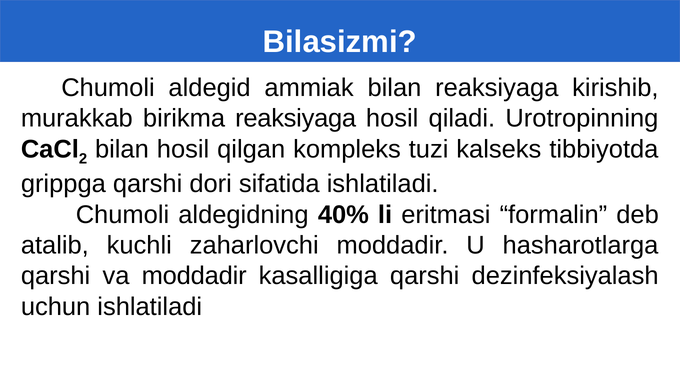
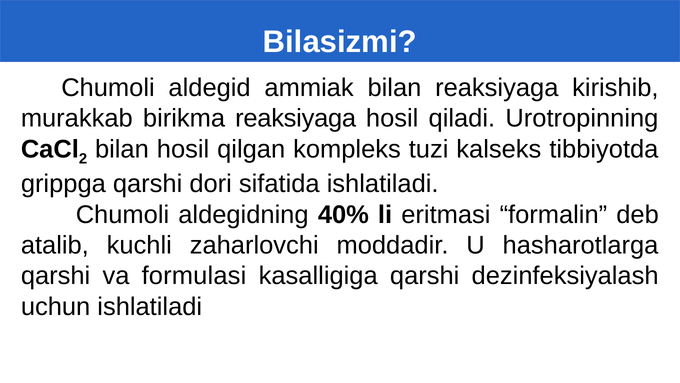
va moddadir: moddadir -> formulasi
